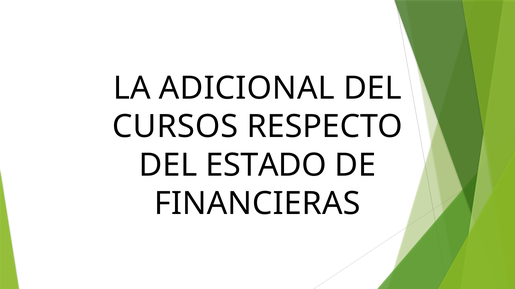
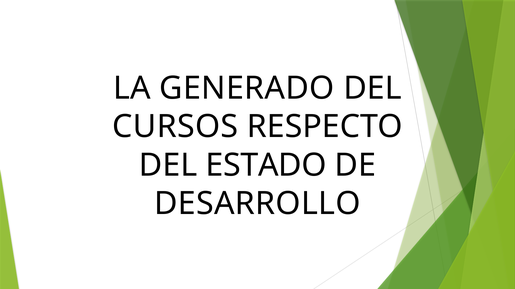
ADICIONAL: ADICIONAL -> GENERADO
FINANCIERAS: FINANCIERAS -> DESARROLLO
